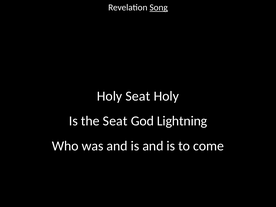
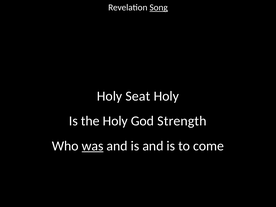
the Seat: Seat -> Holy
Lightning: Lightning -> Strength
was underline: none -> present
